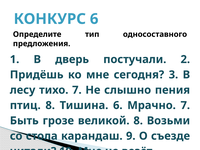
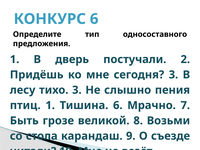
тихо 7: 7 -> 3
птиц 8: 8 -> 1
